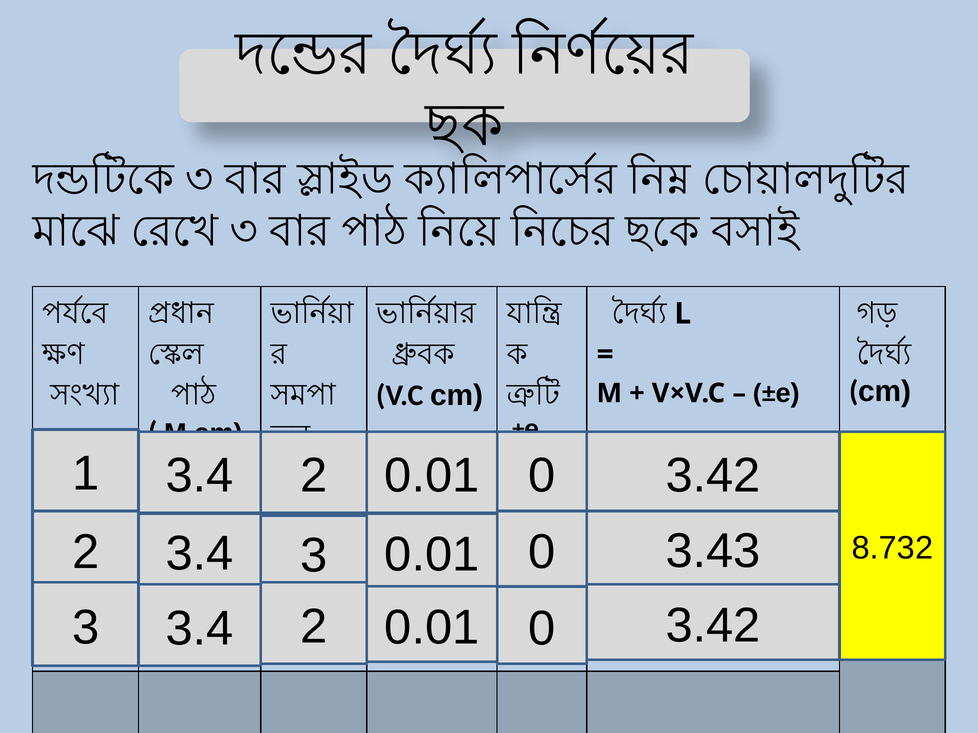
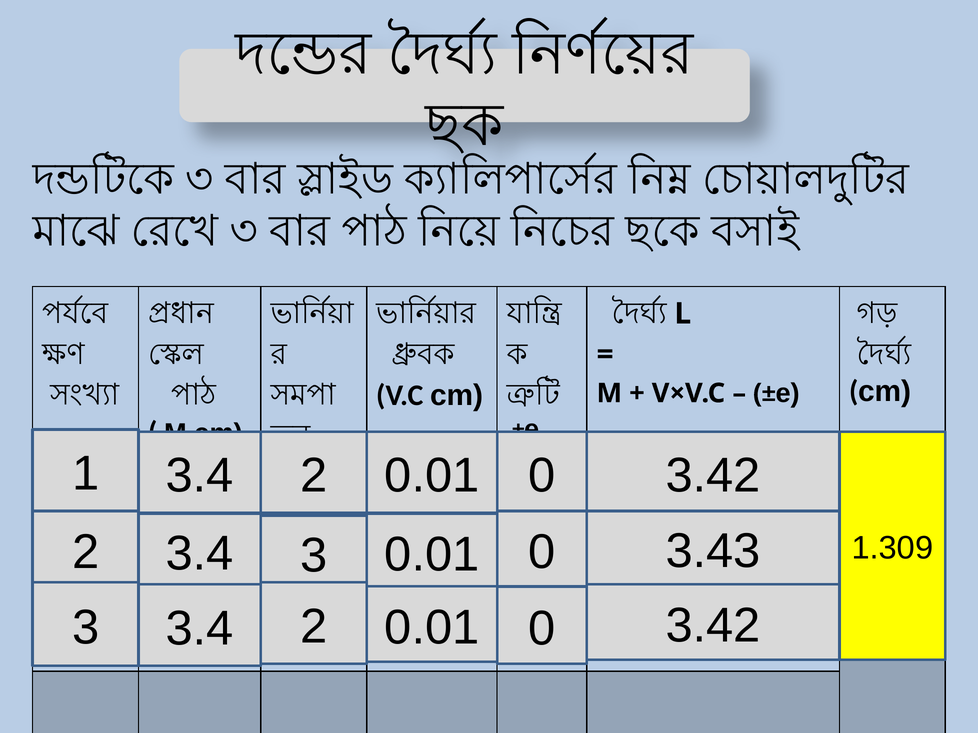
8.732: 8.732 -> 1.309
